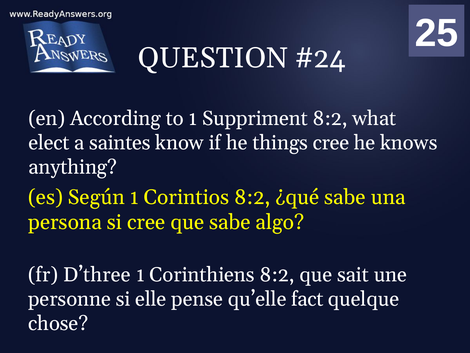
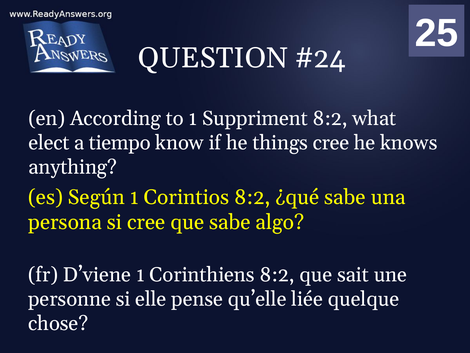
saintes: saintes -> tiempo
D’three: D’three -> D’viene
fact: fact -> liée
